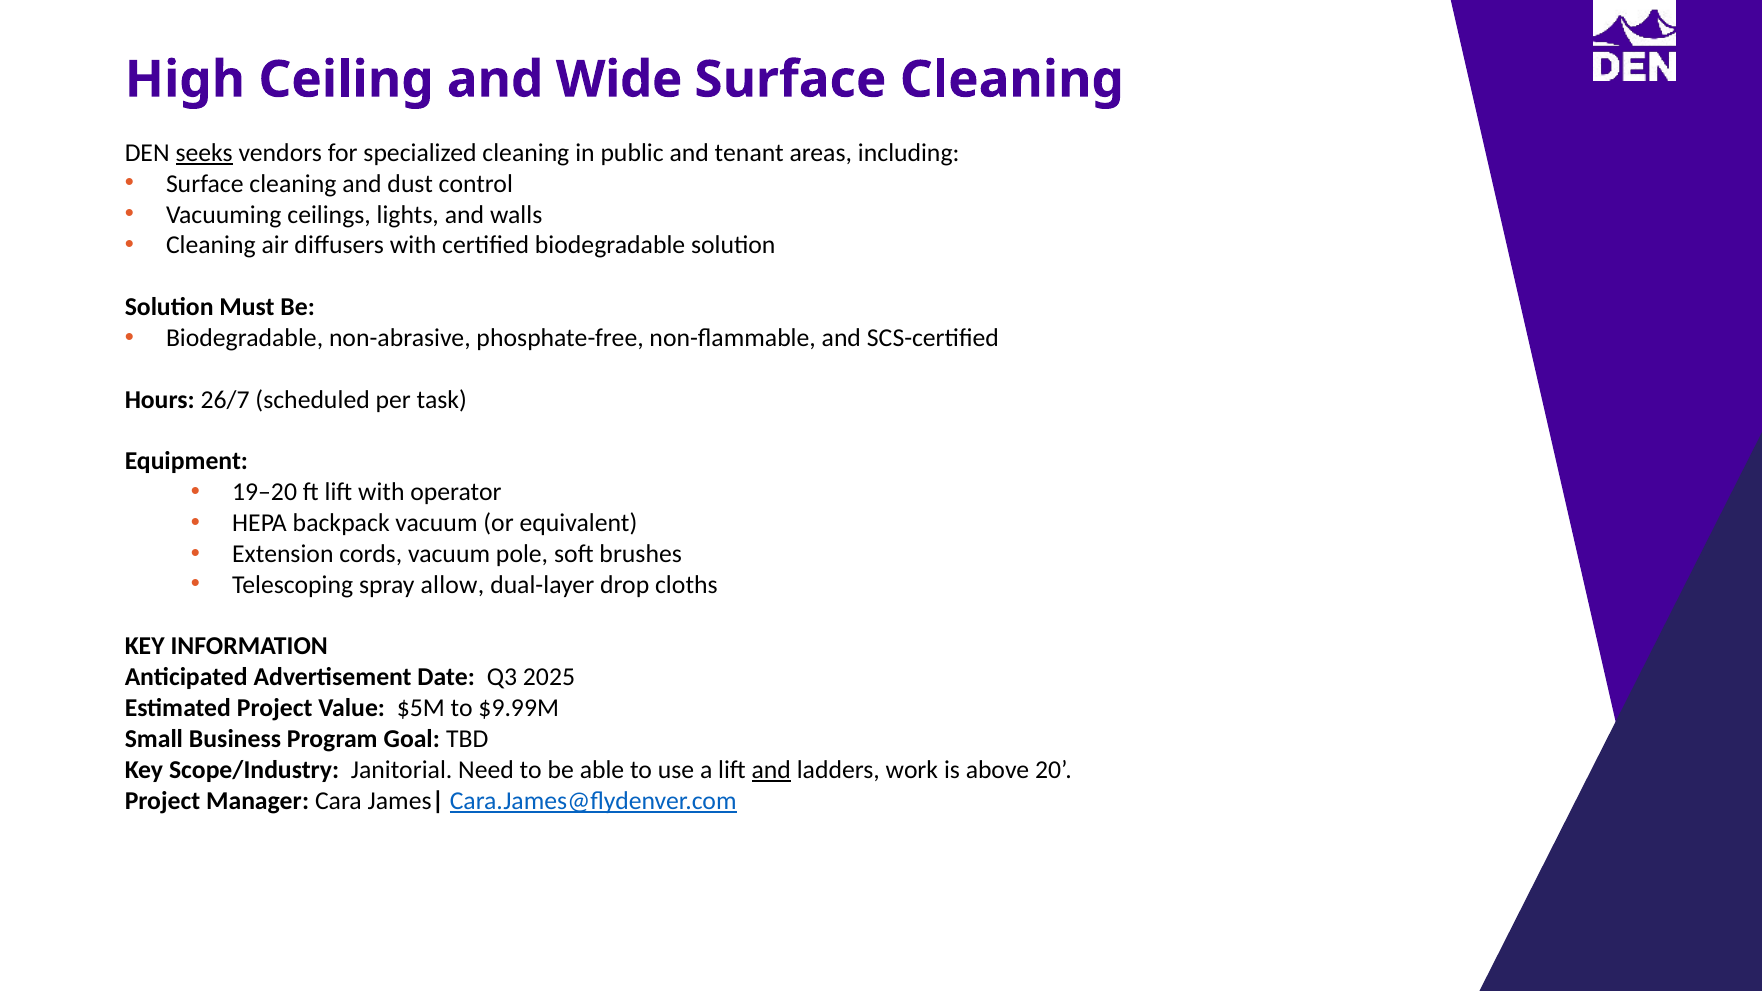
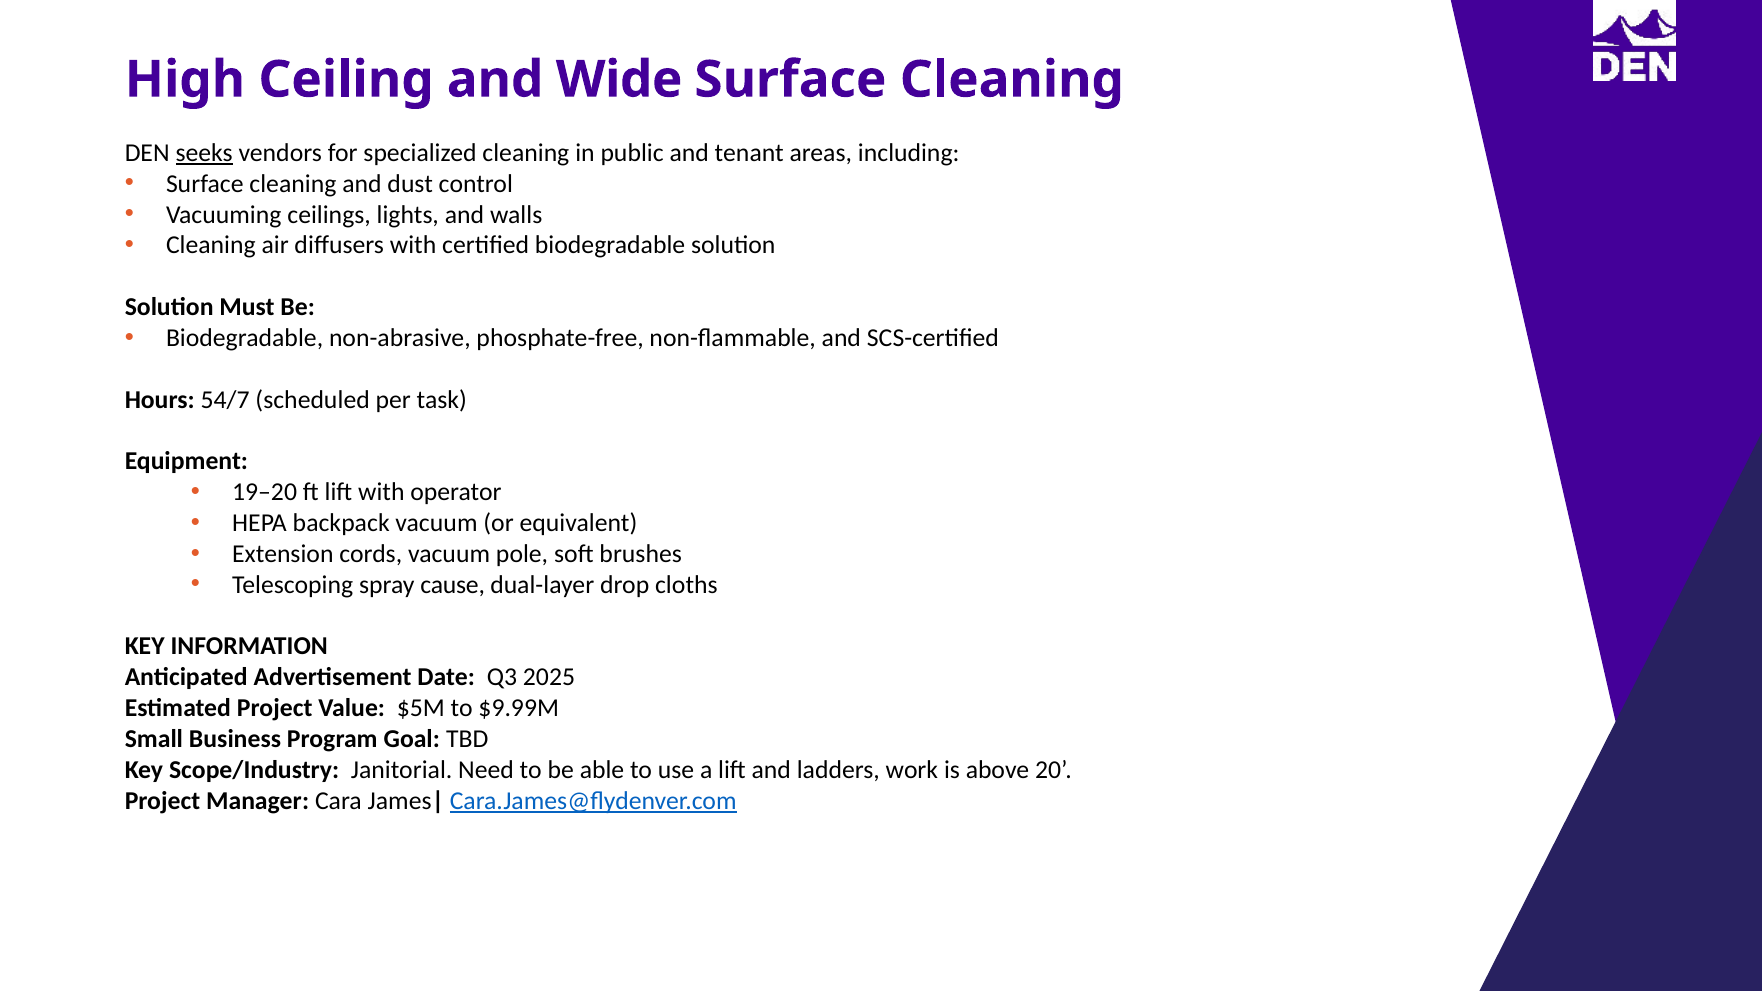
26/7: 26/7 -> 54/7
allow: allow -> cause
and at (771, 770) underline: present -> none
